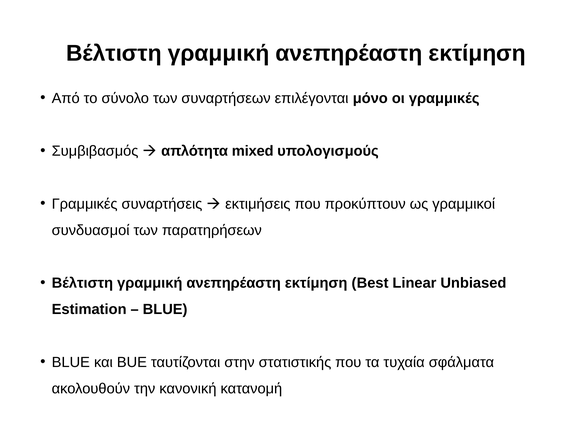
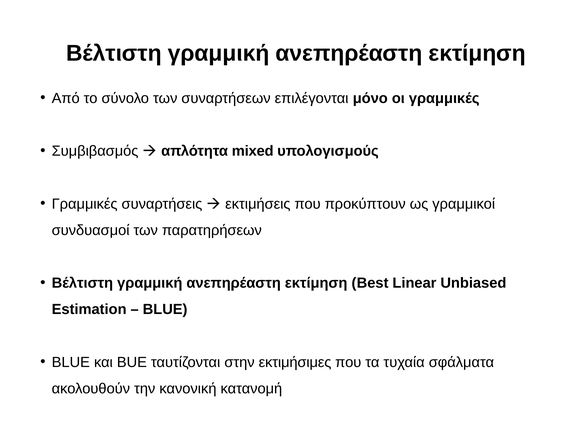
στατιστικής: στατιστικής -> εκτιμήσιμες
